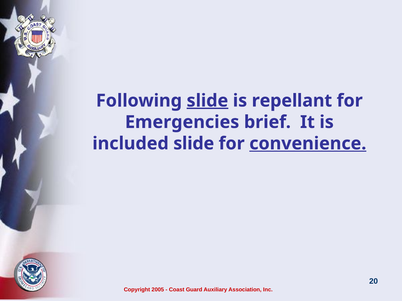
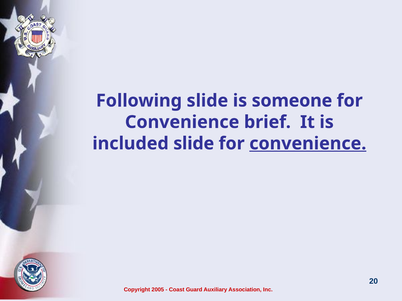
slide at (207, 101) underline: present -> none
repellant: repellant -> someone
Emergencies at (182, 122): Emergencies -> Convenience
